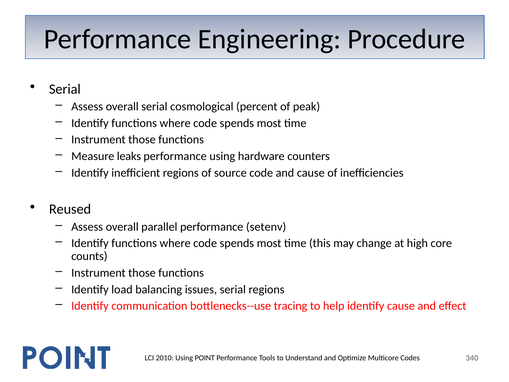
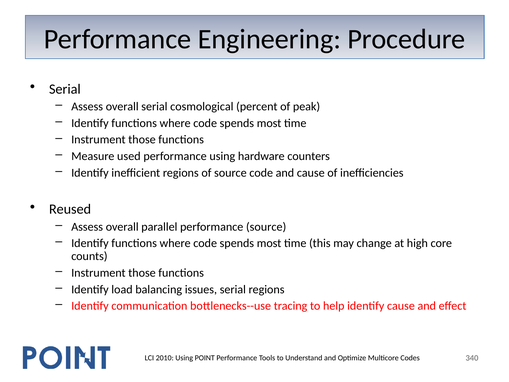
leaks: leaks -> used
performance setenv: setenv -> source
